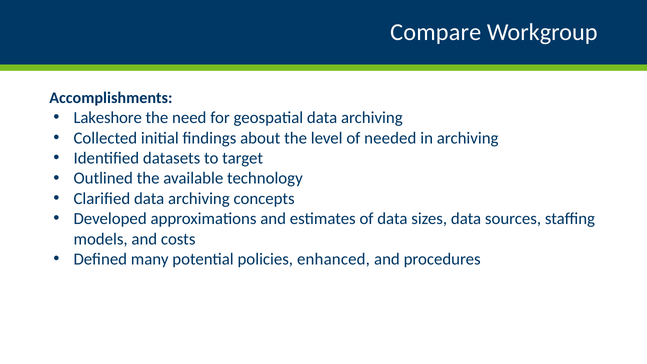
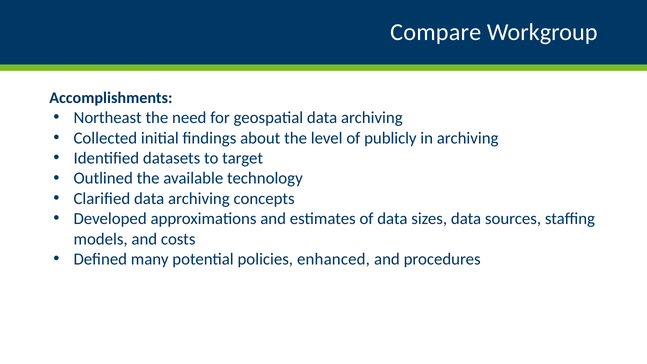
Lakeshore: Lakeshore -> Northeast
needed: needed -> publicly
